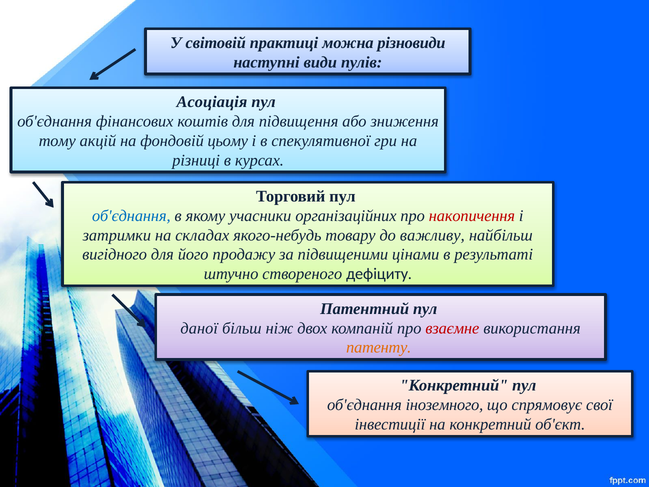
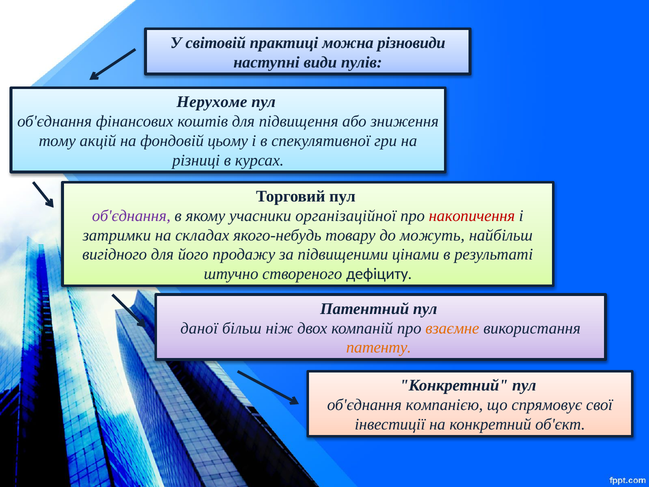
Асоціація: Асоціація -> Нерухоме
об'єднання at (131, 216) colour: blue -> purple
організаційних: організаційних -> організаційної
важливу: важливу -> можуть
взаємне colour: red -> orange
іноземного: іноземного -> компанією
